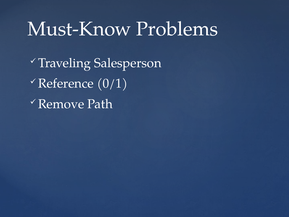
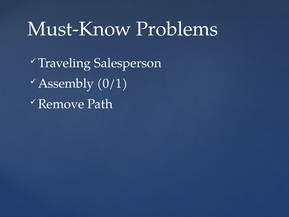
Reference: Reference -> Assembly
